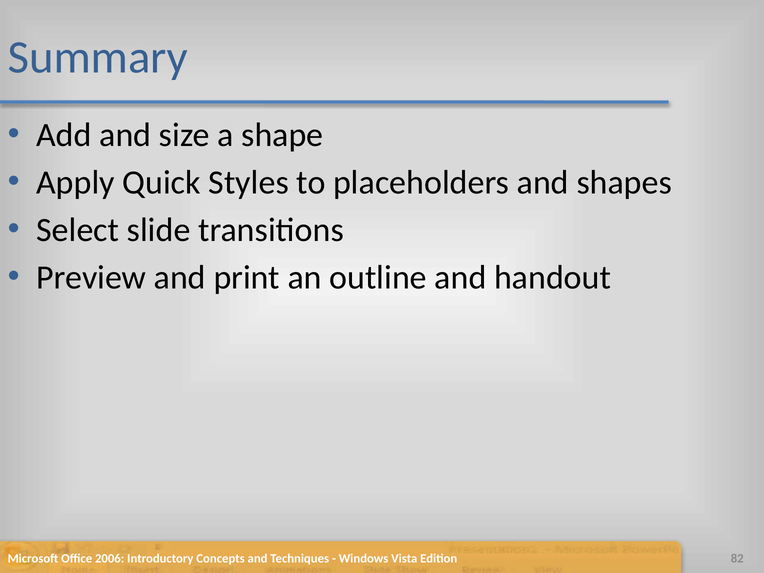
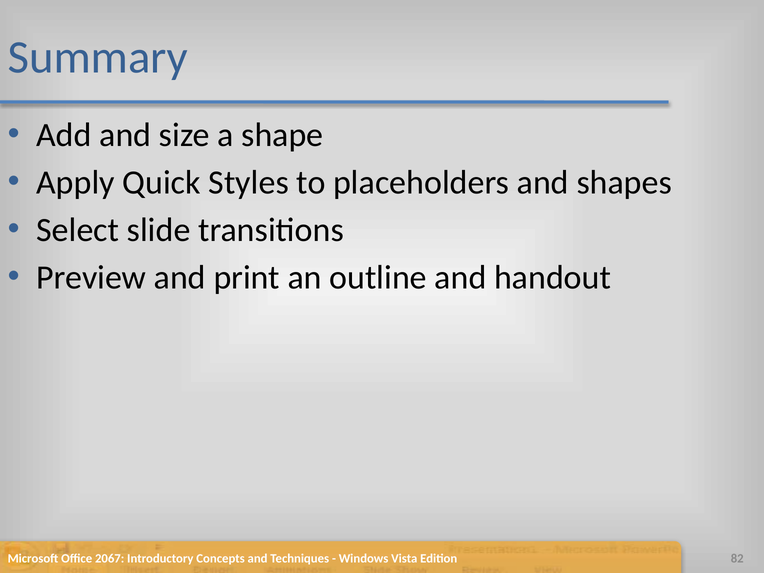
2006: 2006 -> 2067
